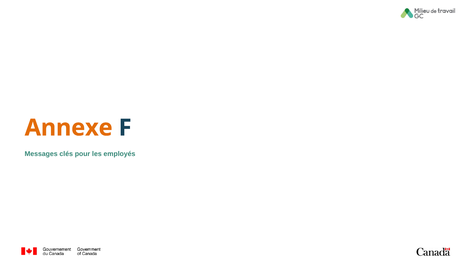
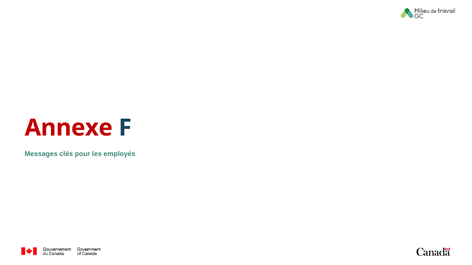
Annexe colour: orange -> red
